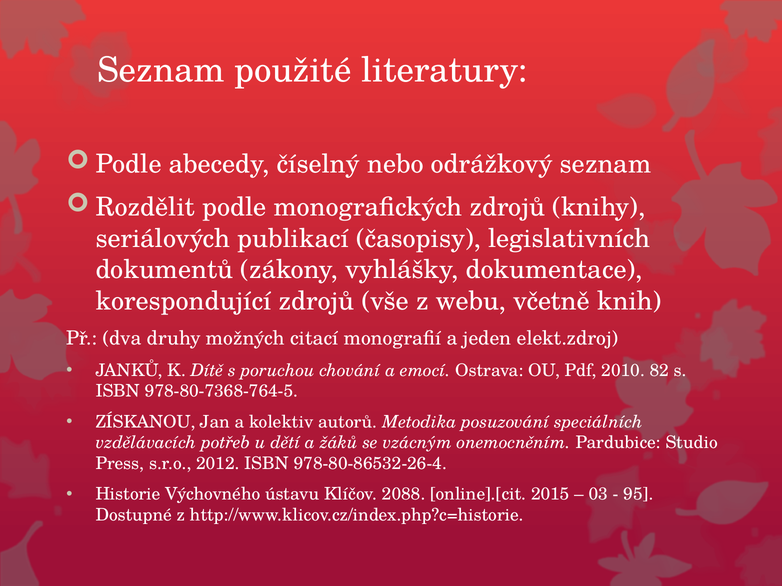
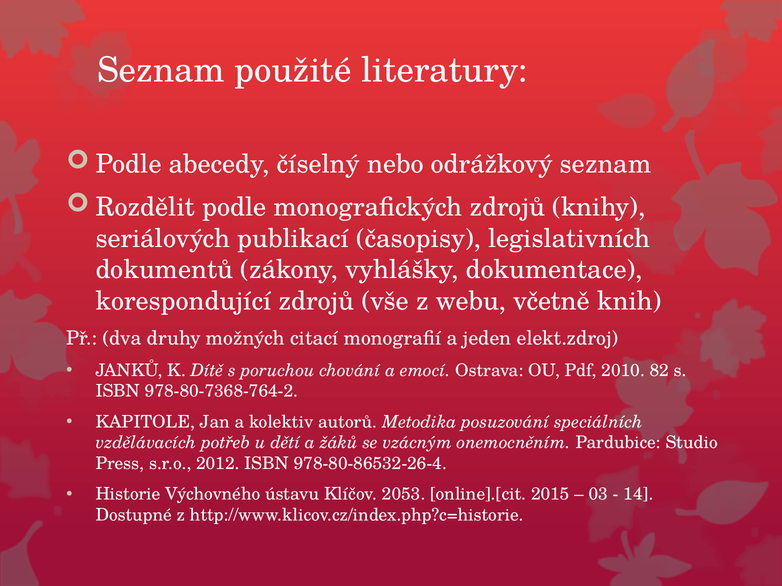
978-80-7368-764-5: 978-80-7368-764-5 -> 978-80-7368-764-2
ZÍSKANOU: ZÍSKANOU -> KAPITOLE
2088: 2088 -> 2053
95: 95 -> 14
